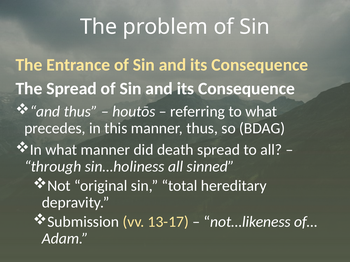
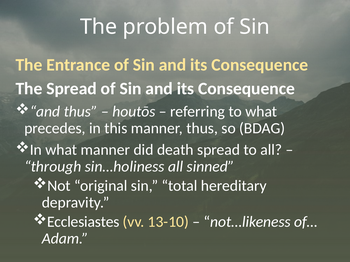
Submission: Submission -> Ecclesiastes
13-17: 13-17 -> 13-10
